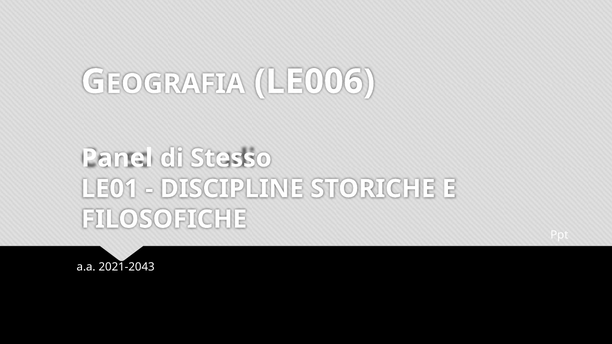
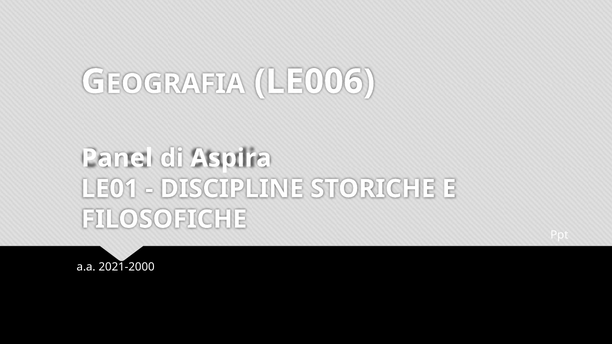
Stesso: Stesso -> Aspira
2021-2043: 2021-2043 -> 2021-2000
